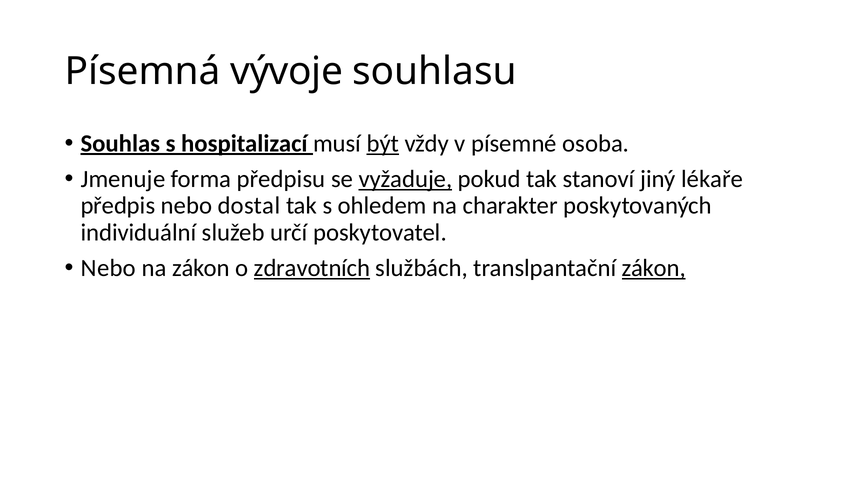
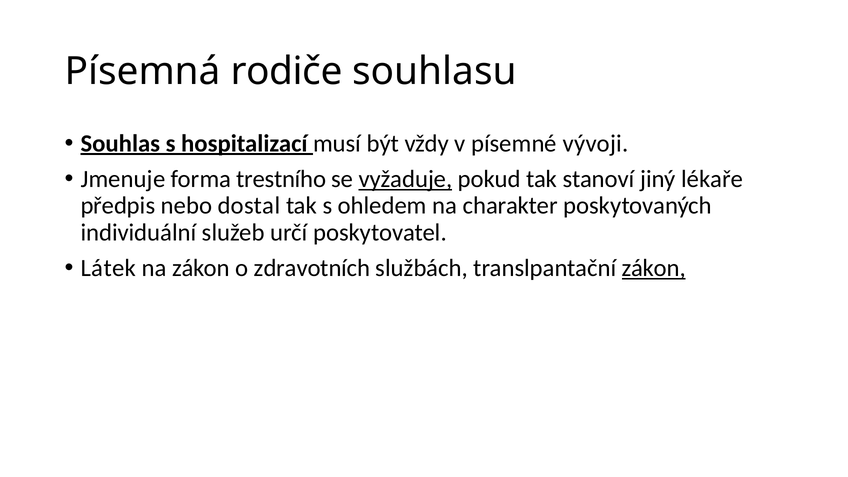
vývoje: vývoje -> rodiče
být underline: present -> none
osoba: osoba -> vývoji
předpisu: předpisu -> trestního
Nebo at (108, 268): Nebo -> Látek
zdravotních underline: present -> none
